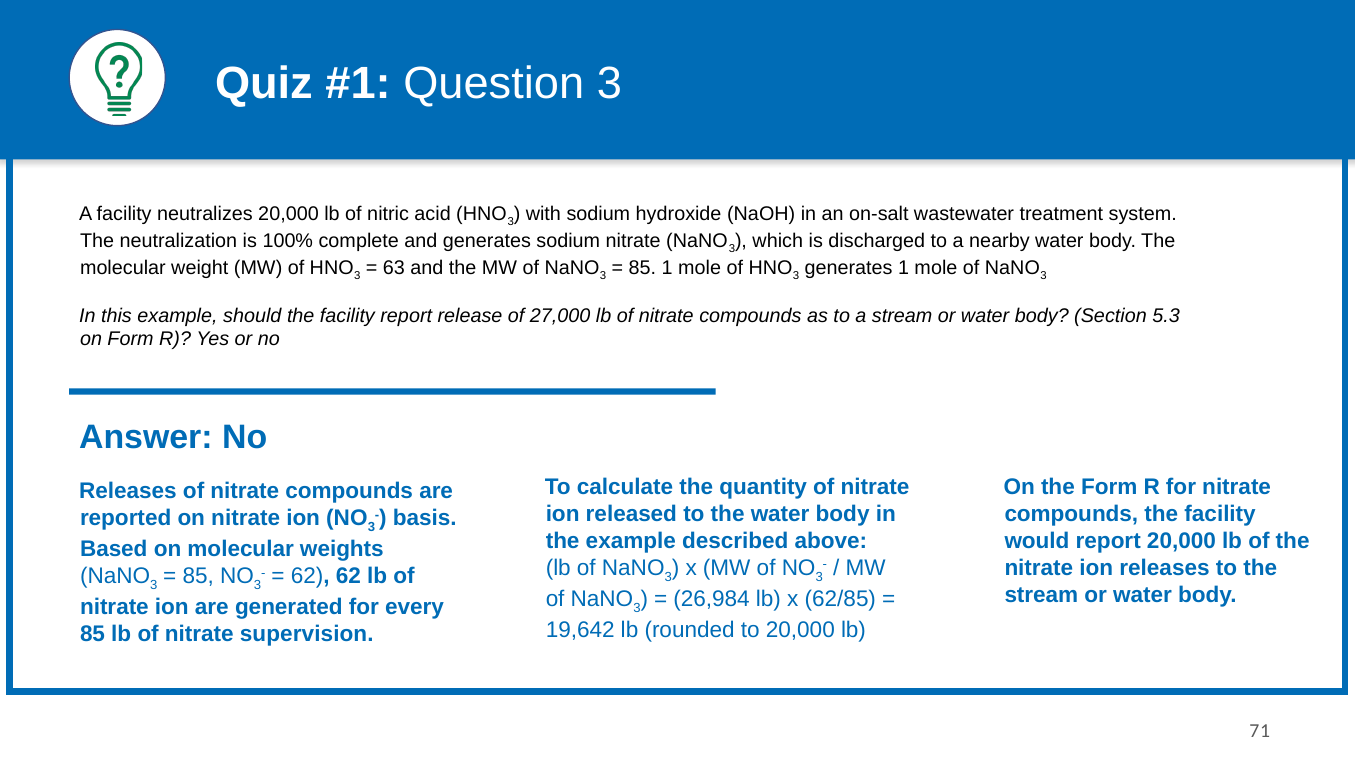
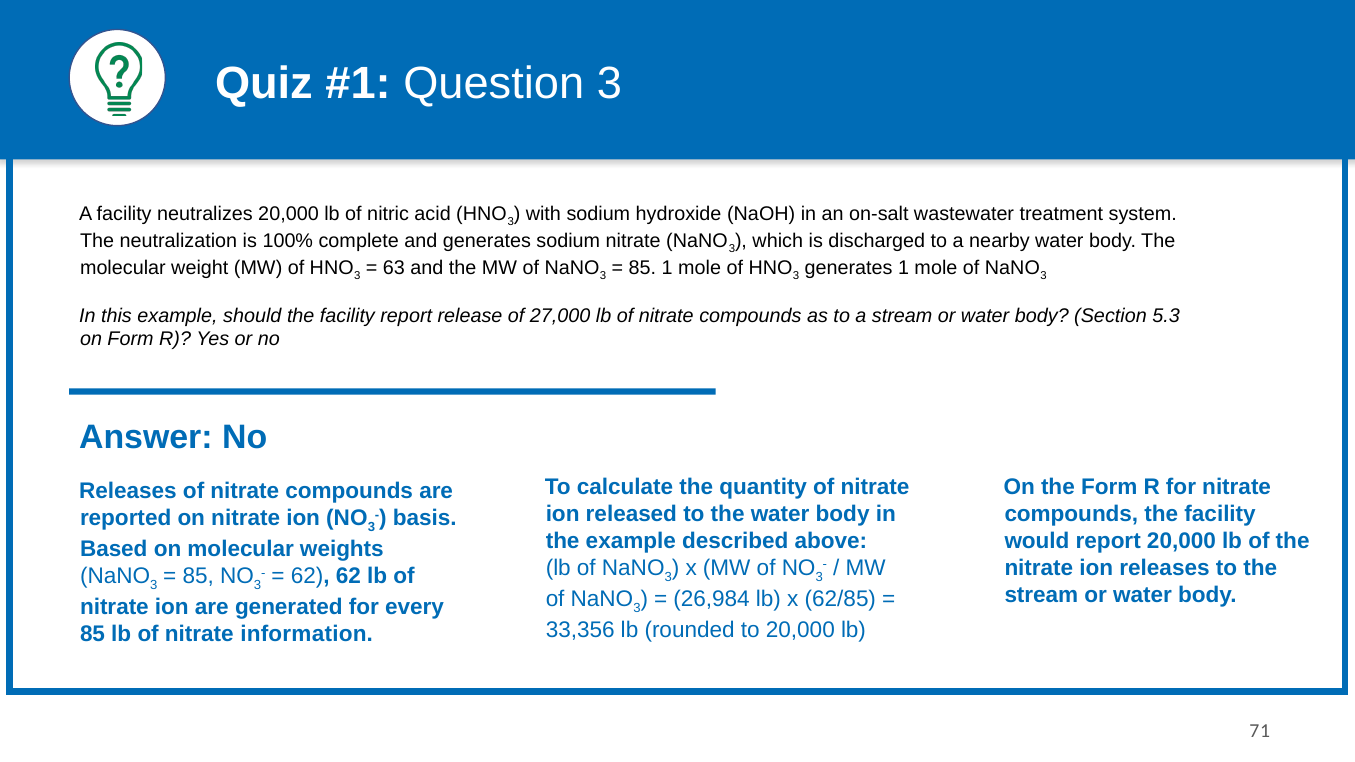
19,642: 19,642 -> 33,356
supervision: supervision -> information
